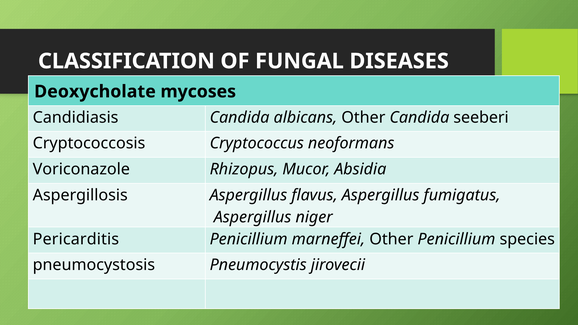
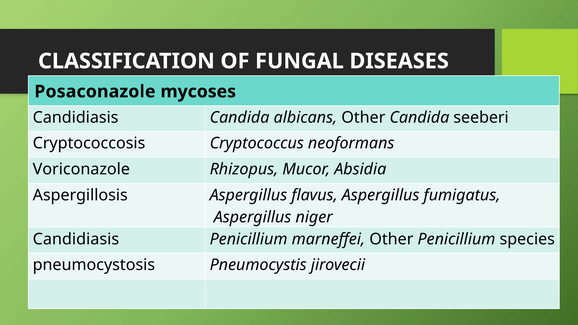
Deoxycholate: Deoxycholate -> Posaconazole
Pericarditis at (76, 239): Pericarditis -> Candidiasis
